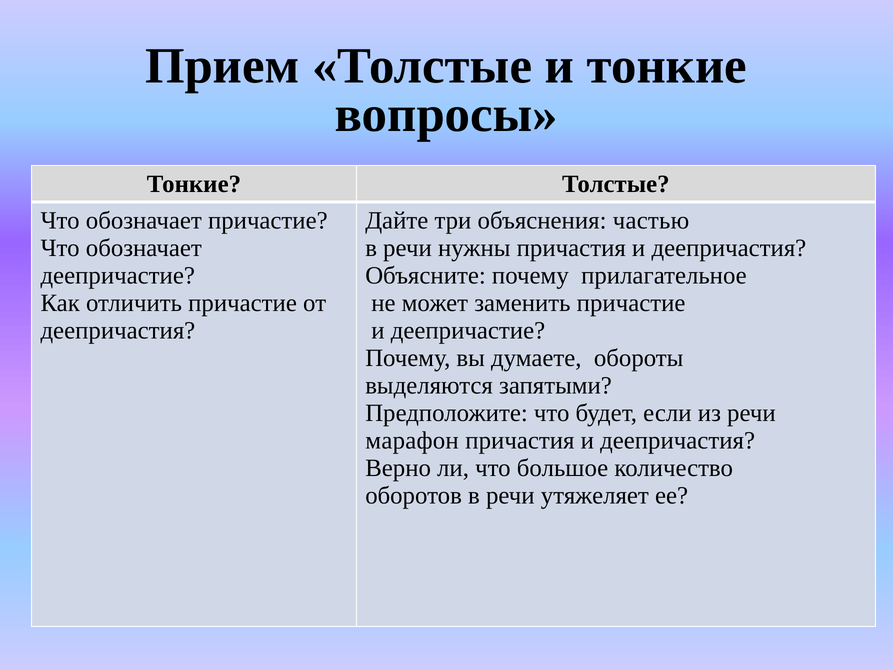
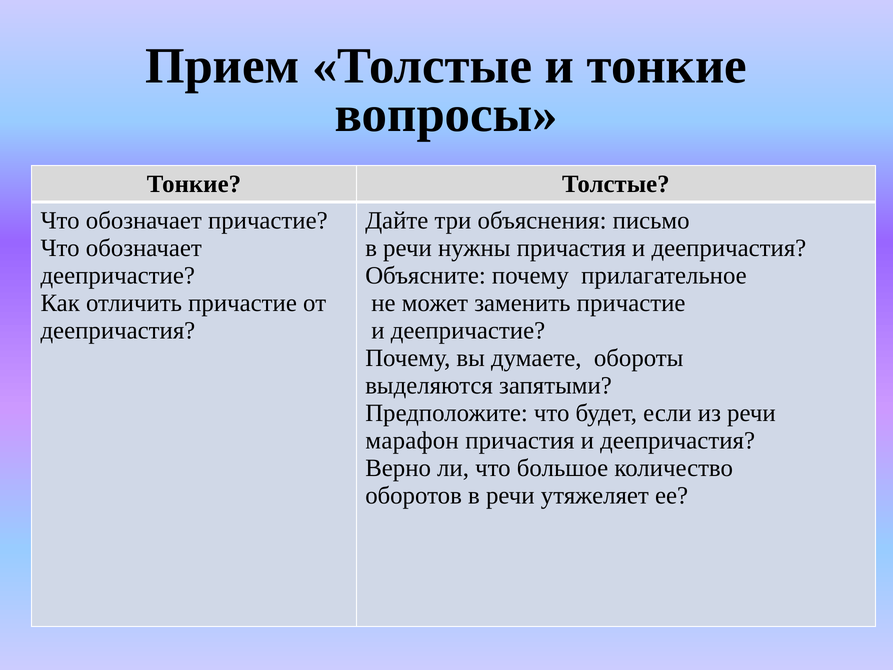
частью: частью -> письмо
